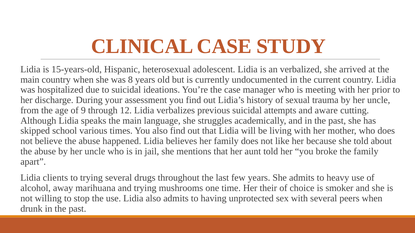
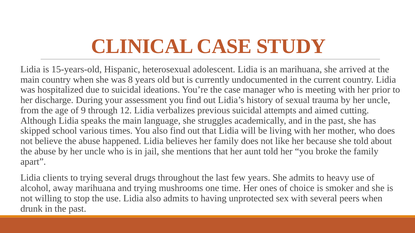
an verbalized: verbalized -> marihuana
aware: aware -> aimed
their: their -> ones
